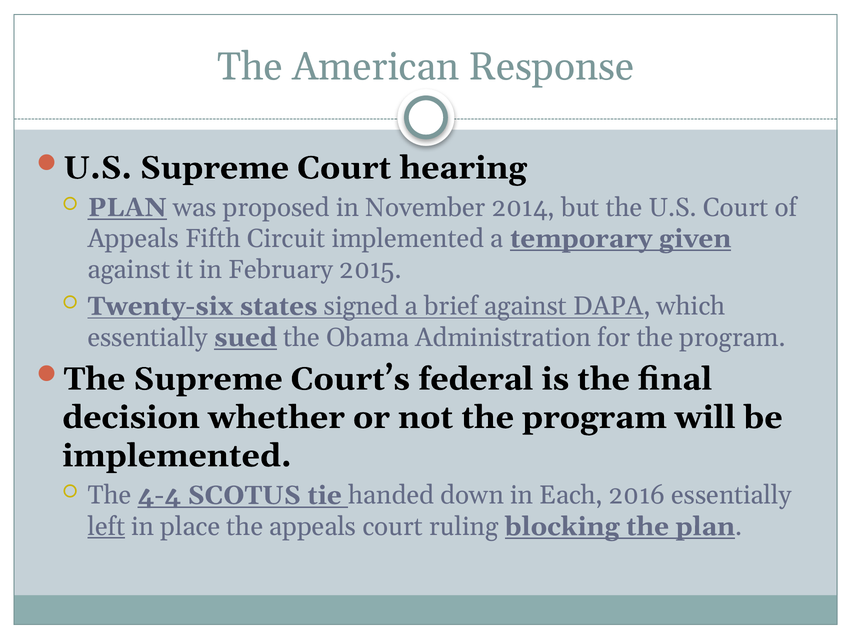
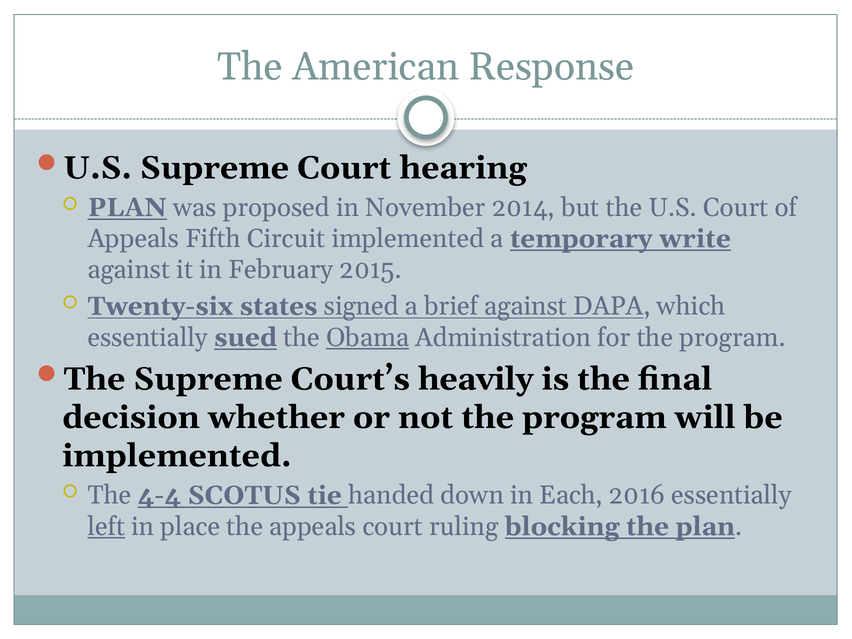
given: given -> write
Obama underline: none -> present
federal: federal -> heavily
